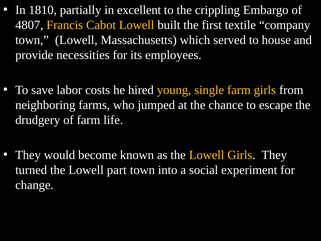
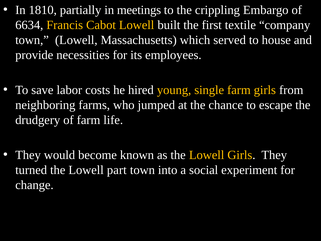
excellent: excellent -> meetings
4807: 4807 -> 6634
